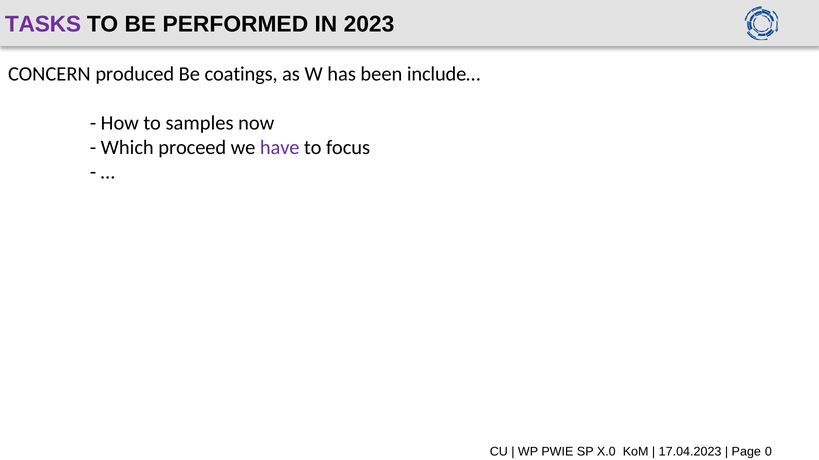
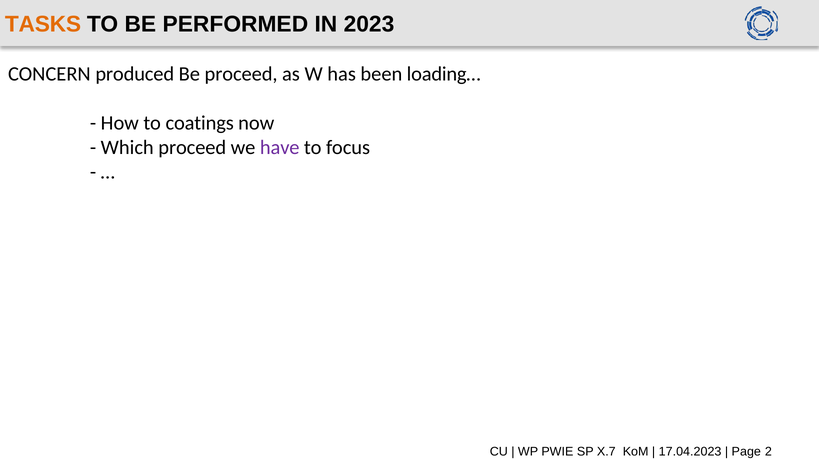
TASKS colour: purple -> orange
Be coatings: coatings -> proceed
include…: include… -> loading…
samples: samples -> coatings
X.0: X.0 -> X.7
0: 0 -> 2
